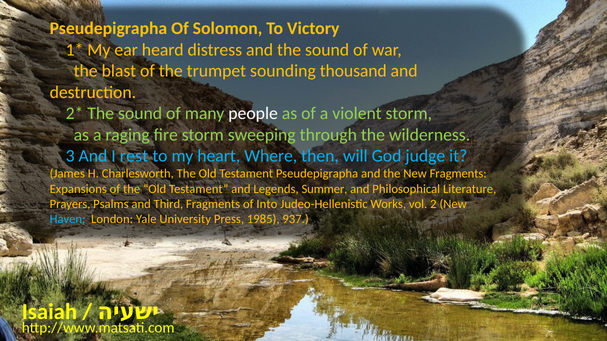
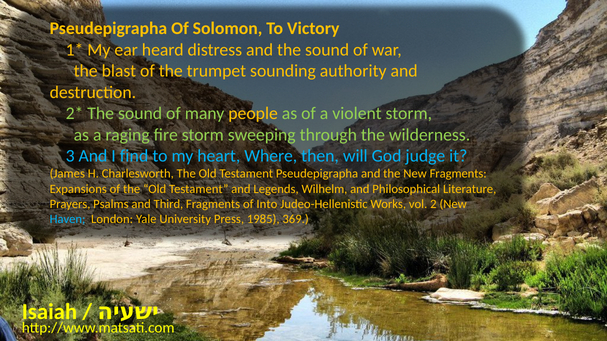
thousand: thousand -> authority
people colour: white -> yellow
rest: rest -> find
Summer: Summer -> Wilhelm
937: 937 -> 369
